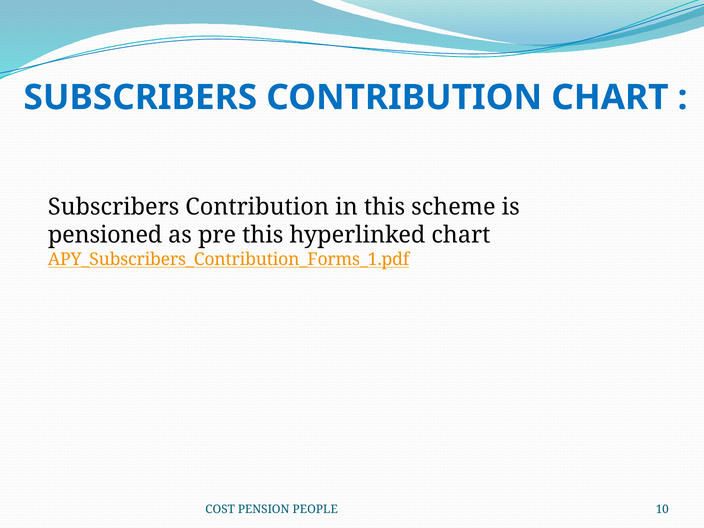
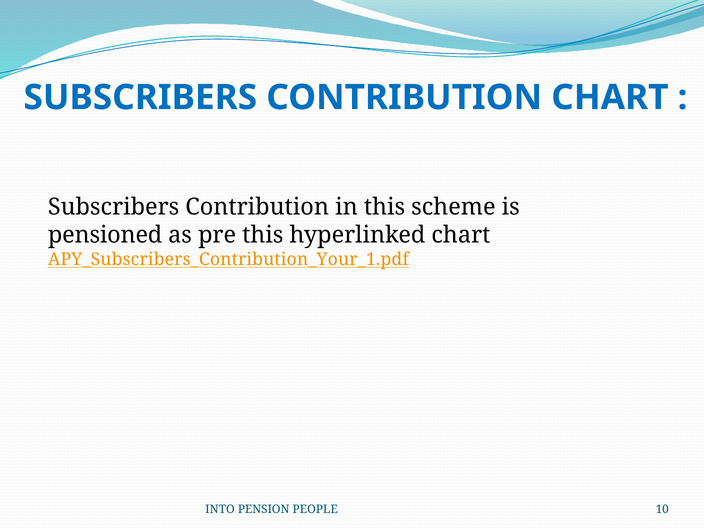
APY_Subscribers_Contribution_Forms_1.pdf: APY_Subscribers_Contribution_Forms_1.pdf -> APY_Subscribers_Contribution_Your_1.pdf
COST: COST -> INTO
